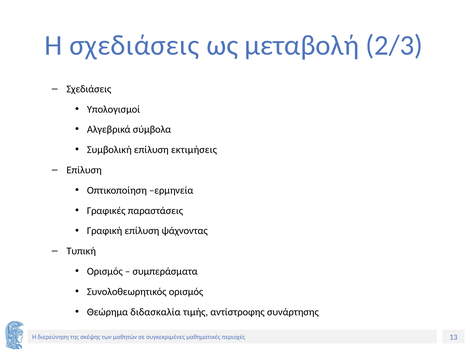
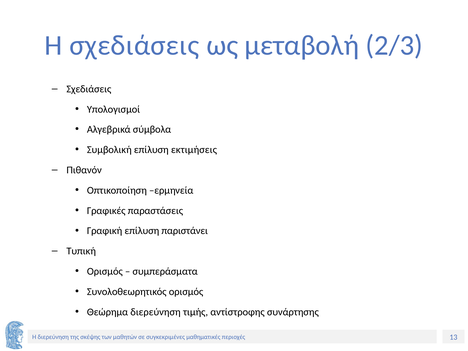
Επίλυση at (84, 170): Επίλυση -> Πιθανόν
ψάχνοντας: ψάχνοντας -> παριστάνει
Θεώρημα διδασκαλία: διδασκαλία -> διερεύνηση
